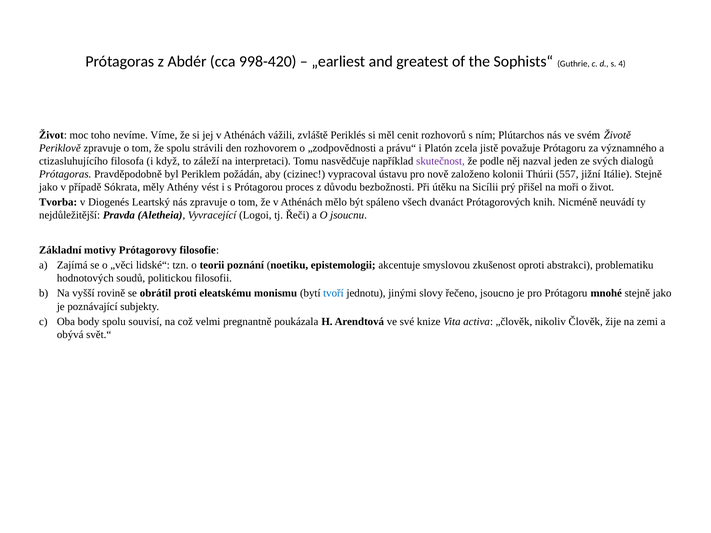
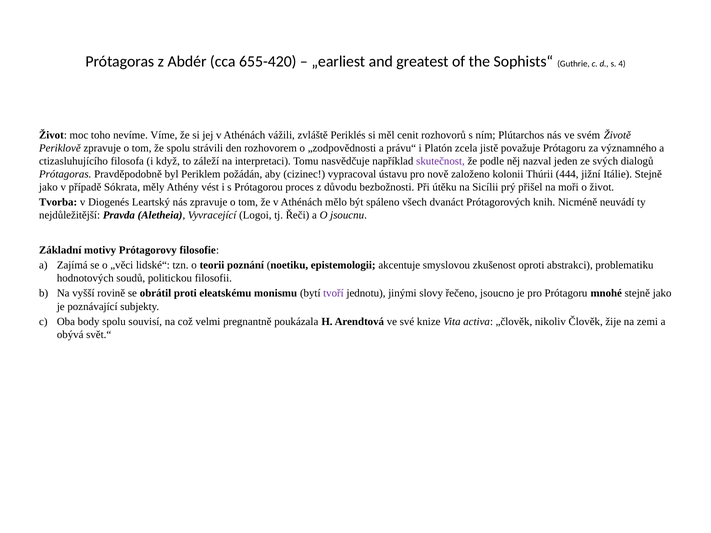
998-420: 998-420 -> 655-420
557: 557 -> 444
tvoří colour: blue -> purple
